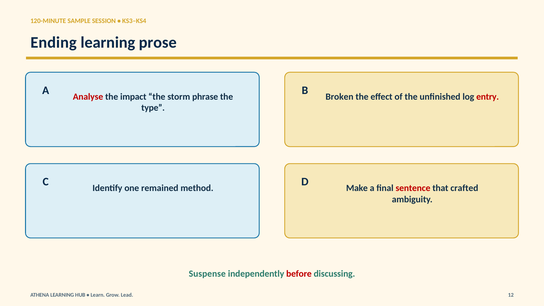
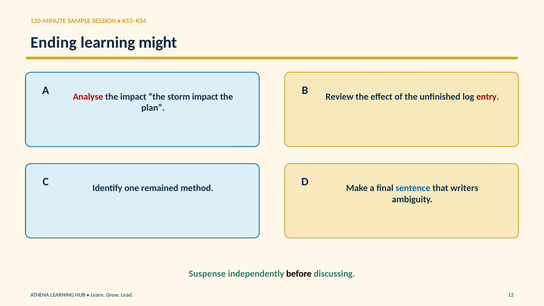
prose: prose -> might
storm phrase: phrase -> impact
Broken: Broken -> Review
type: type -> plan
sentence colour: red -> blue
crafted: crafted -> writers
before colour: red -> black
